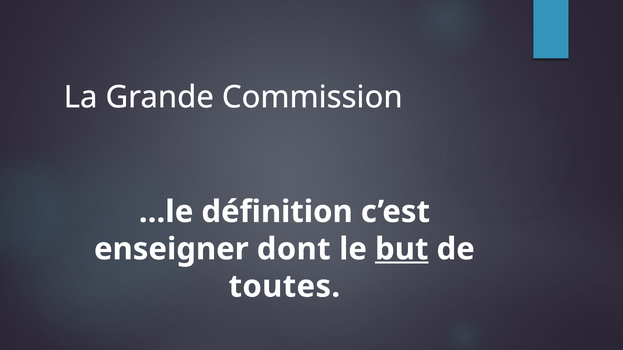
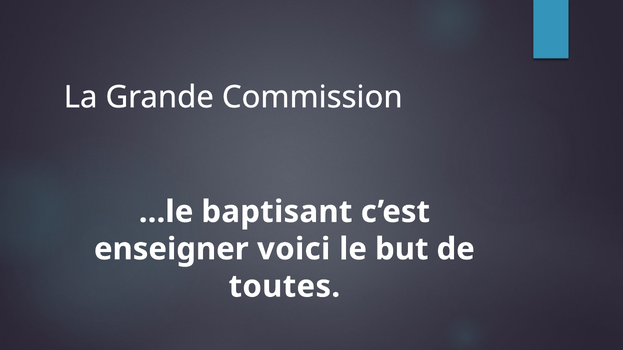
définition: définition -> baptisant
dont: dont -> voici
but underline: present -> none
